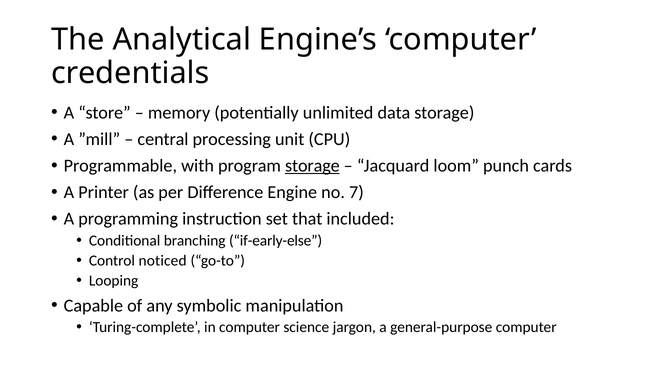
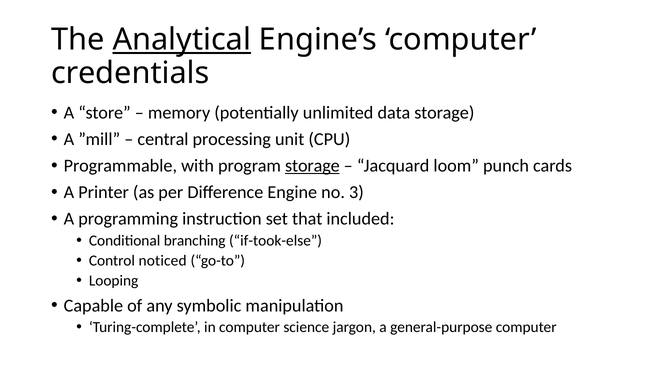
Analytical underline: none -> present
7: 7 -> 3
if-early-else: if-early-else -> if-took-else
